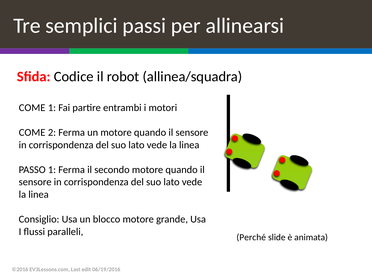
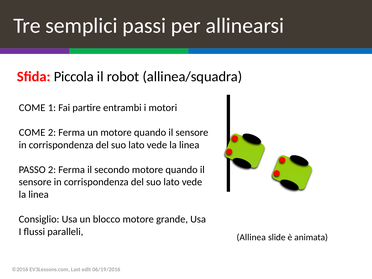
Codice: Codice -> Piccola
PASSO 1: 1 -> 2
Perché: Perché -> Allinea
